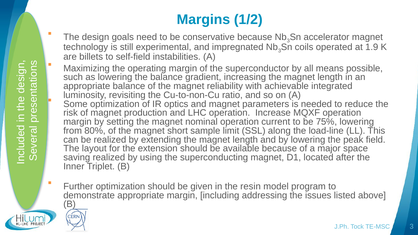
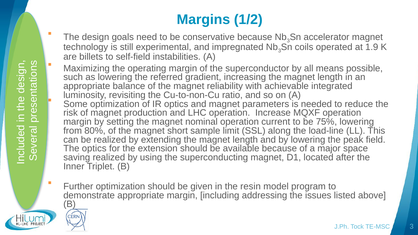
the balance: balance -> referred
The layout: layout -> optics
